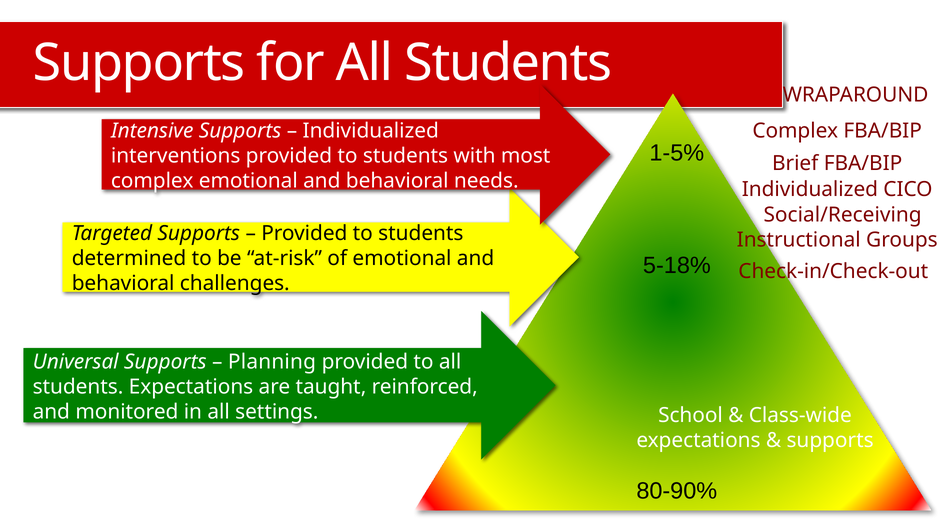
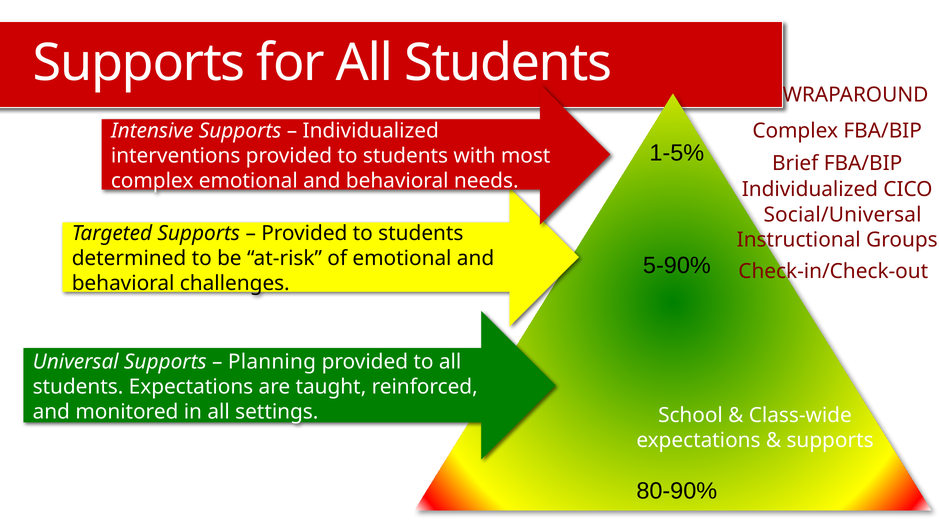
Social/Receiving: Social/Receiving -> Social/Universal
5-18%: 5-18% -> 5-90%
